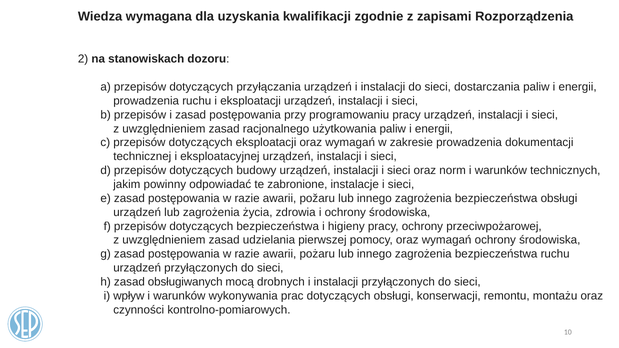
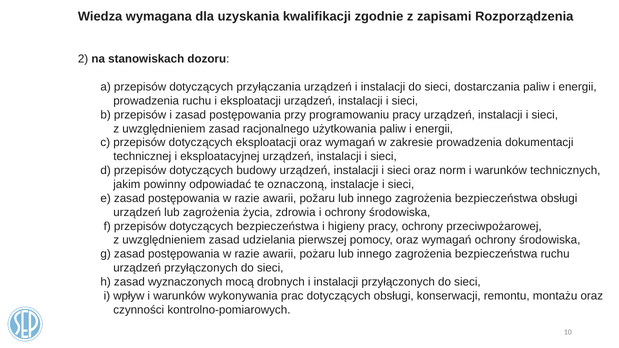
zabronione: zabronione -> oznaczoną
obsługiwanych: obsługiwanych -> wyznaczonych
